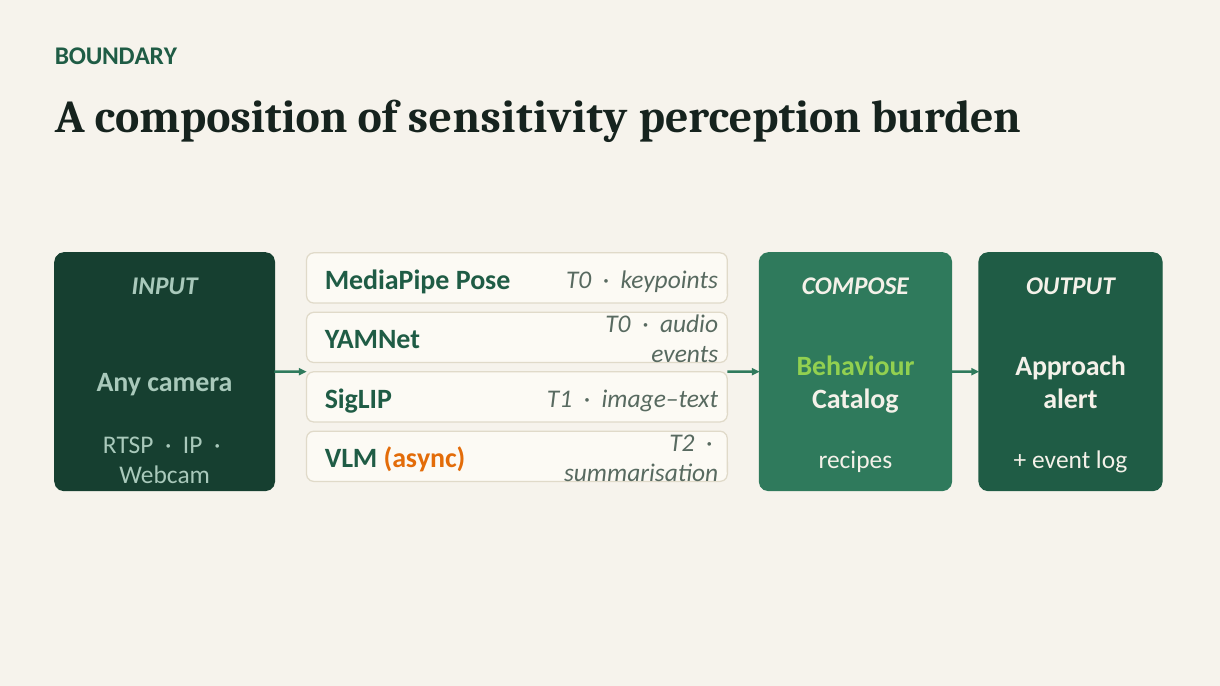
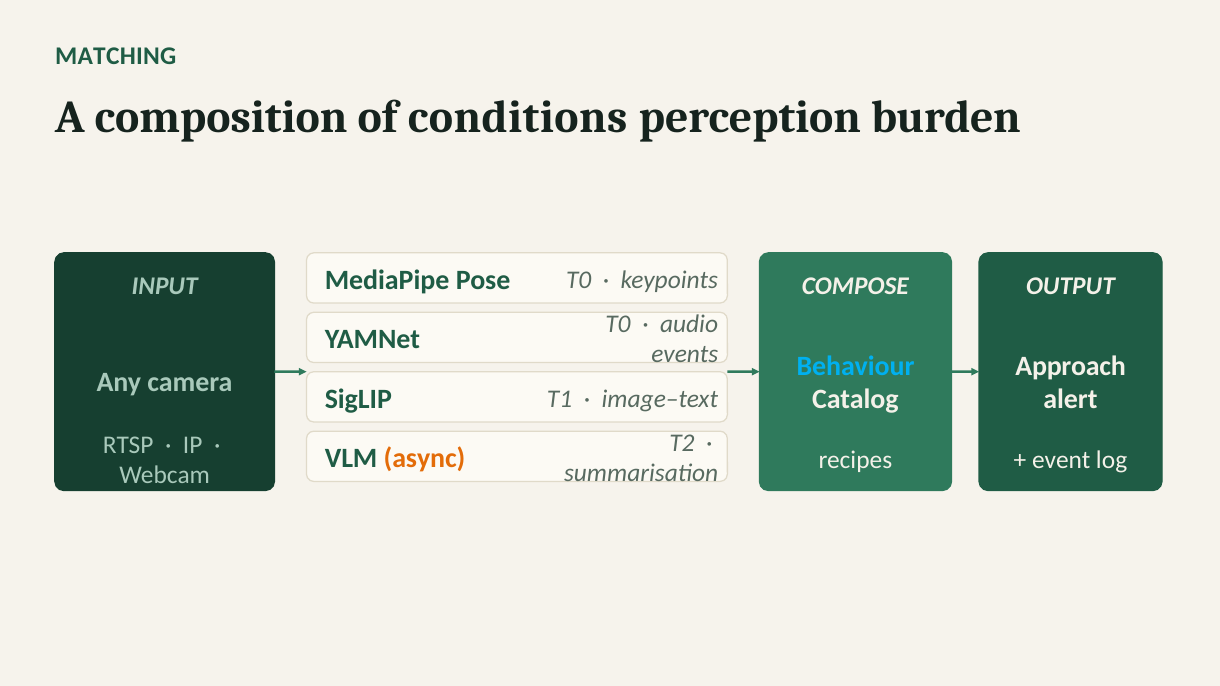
BOUNDARY: BOUNDARY -> MATCHING
sensitivity: sensitivity -> conditions
Behaviour colour: light green -> light blue
